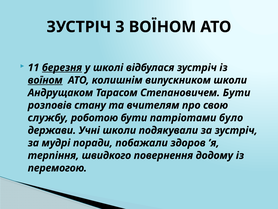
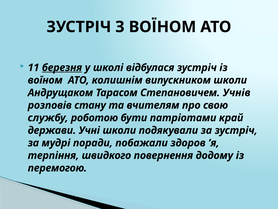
воїном at (45, 80) underline: present -> none
Степановичем Бути: Бути -> Учнів
було: було -> край
